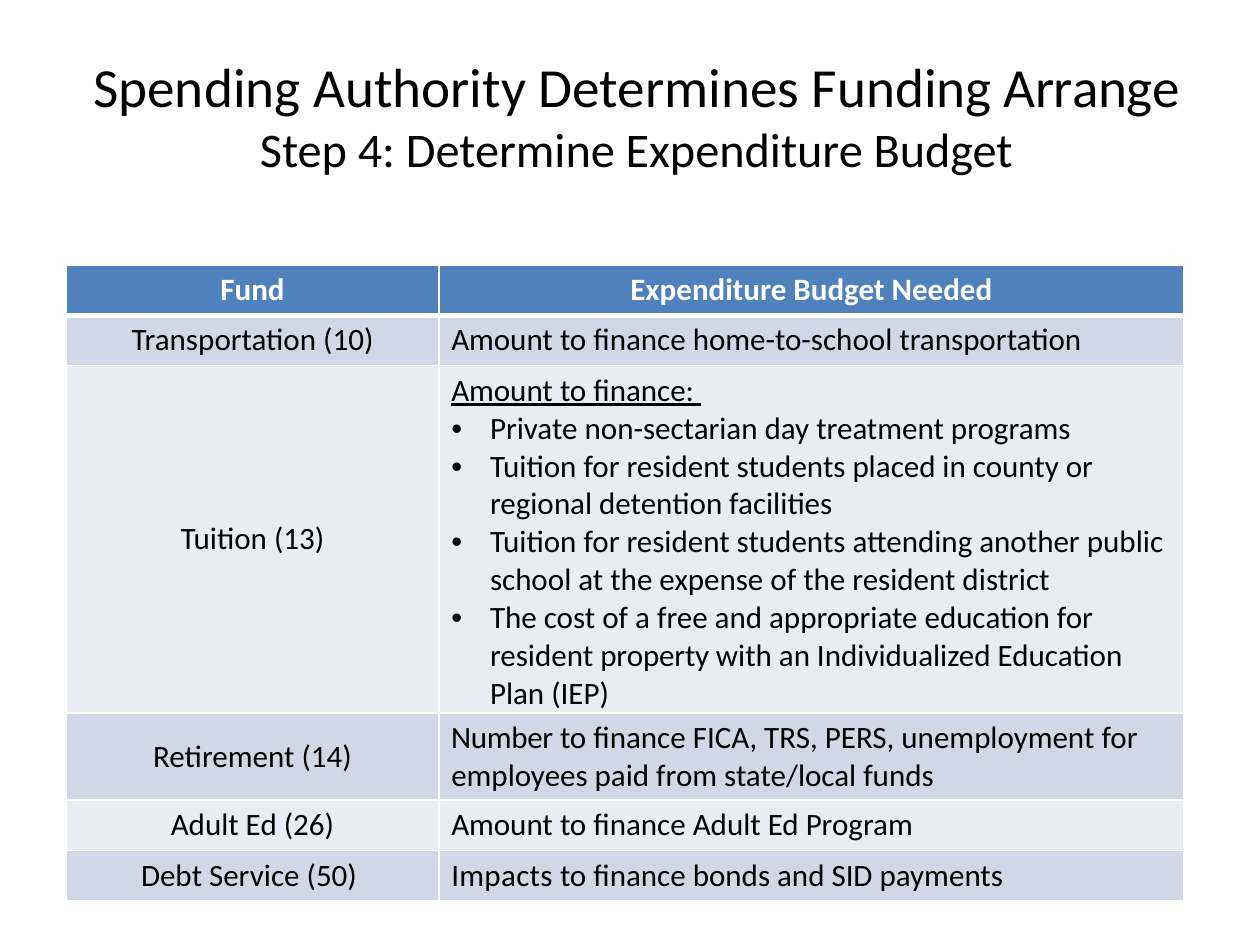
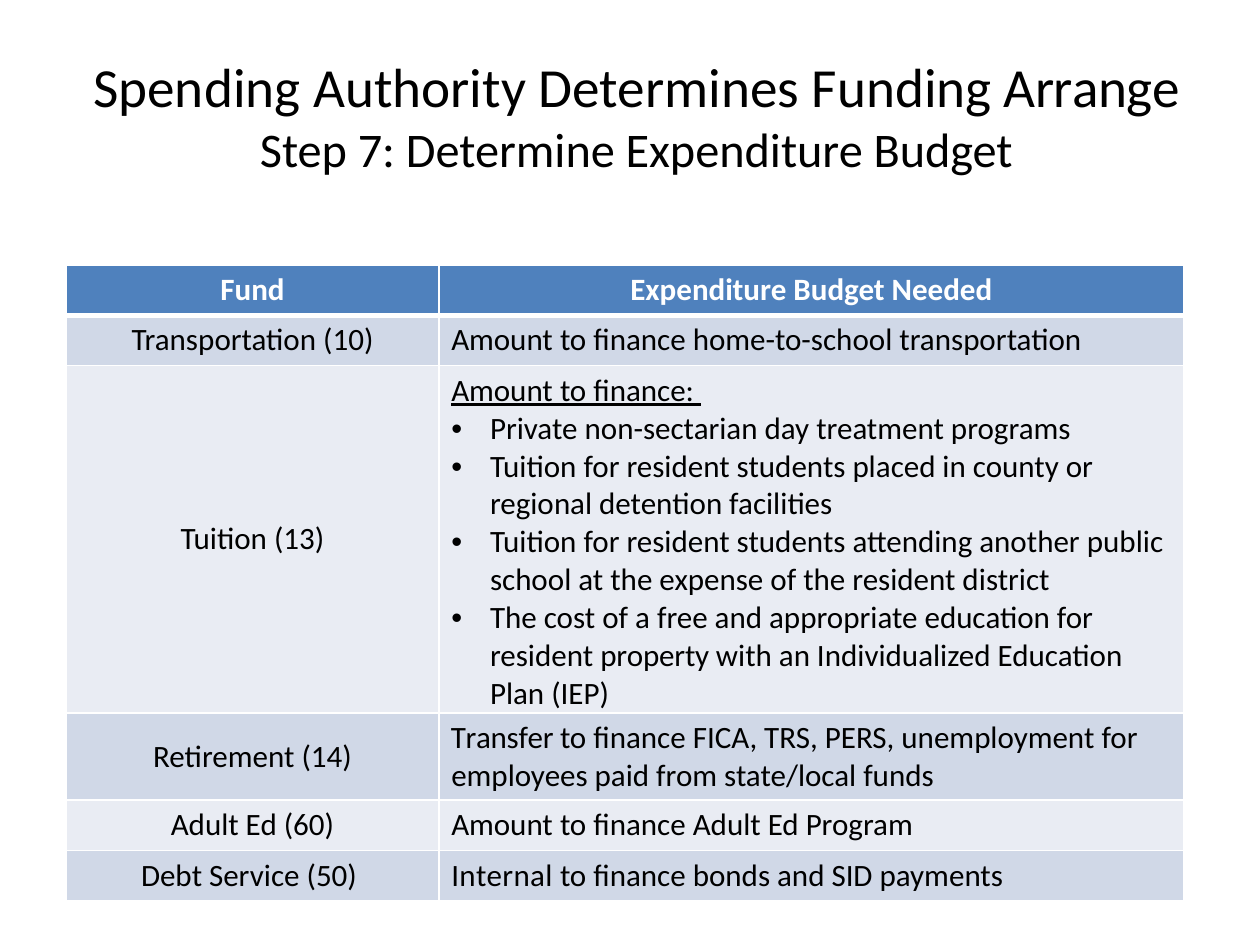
4: 4 -> 7
Number: Number -> Transfer
26: 26 -> 60
Impacts: Impacts -> Internal
